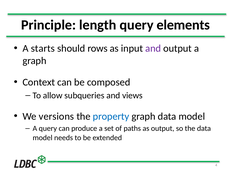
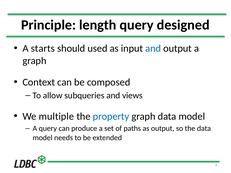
elements: elements -> designed
rows: rows -> used
and at (153, 48) colour: purple -> blue
versions: versions -> multiple
